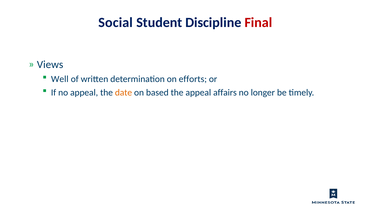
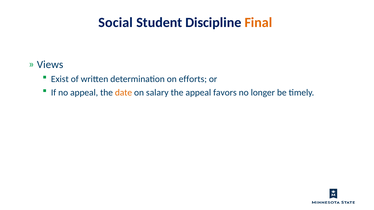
Final colour: red -> orange
Well: Well -> Exist
based: based -> salary
affairs: affairs -> favors
